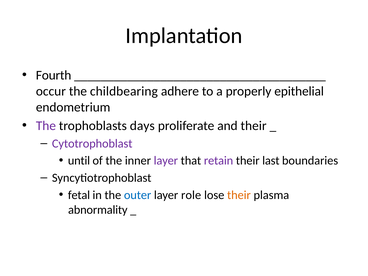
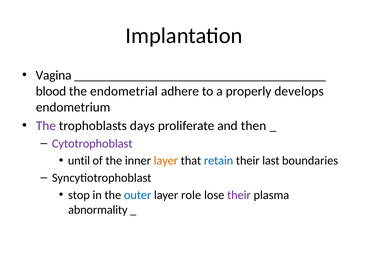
Fourth: Fourth -> Vagina
occur: occur -> blood
childbearing: childbearing -> endometrial
epithelial: epithelial -> develops
and their: their -> then
layer at (166, 161) colour: purple -> orange
retain colour: purple -> blue
fetal: fetal -> stop
their at (239, 195) colour: orange -> purple
